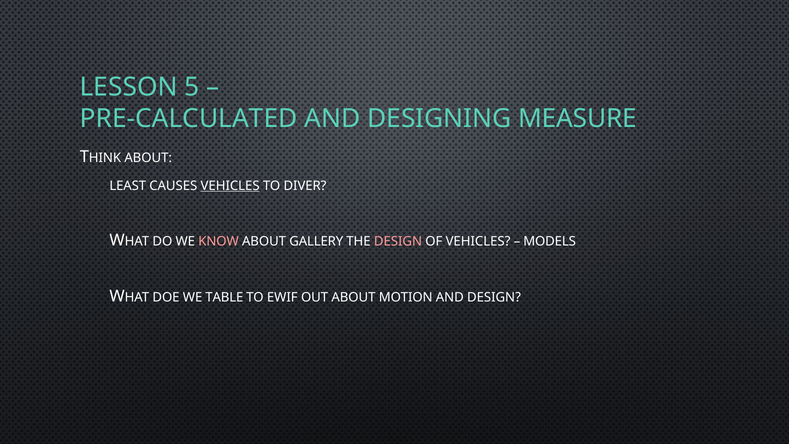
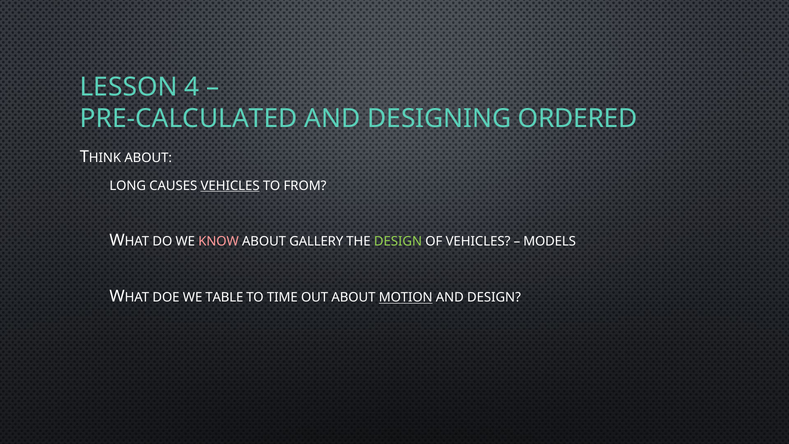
5: 5 -> 4
MEASURE: MEASURE -> ORDERED
LEAST: LEAST -> LONG
DIVER: DIVER -> FROM
DESIGN at (398, 242) colour: pink -> light green
EWIF: EWIF -> TIME
MOTION underline: none -> present
